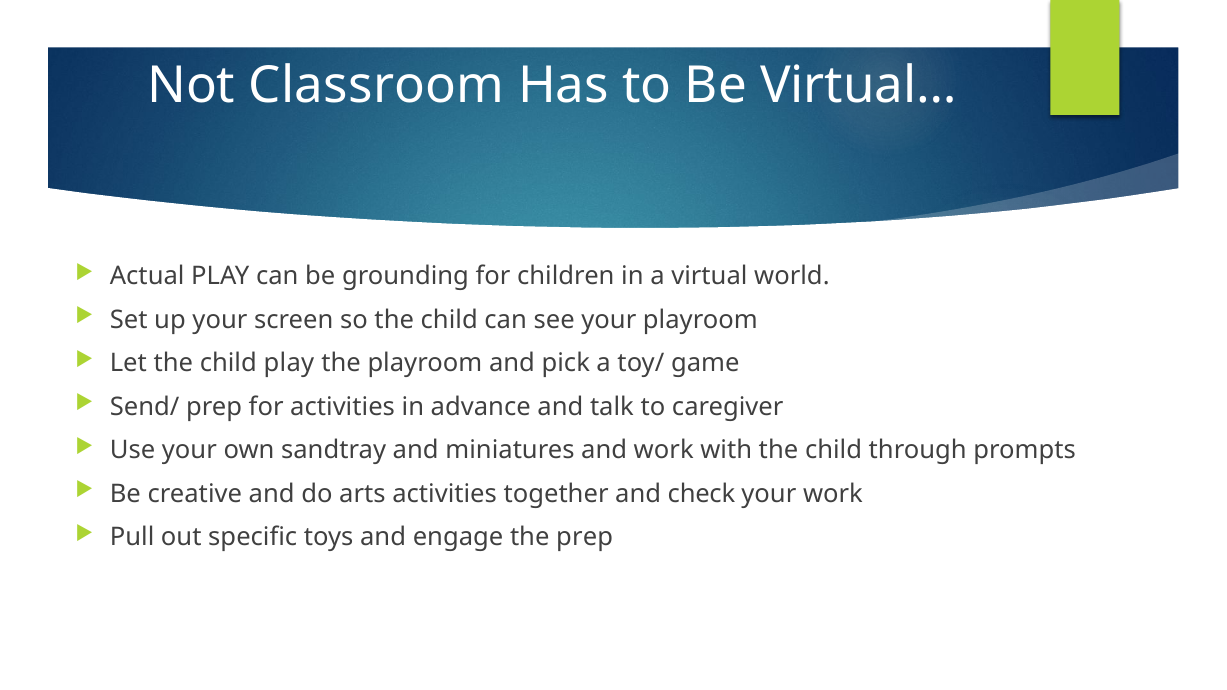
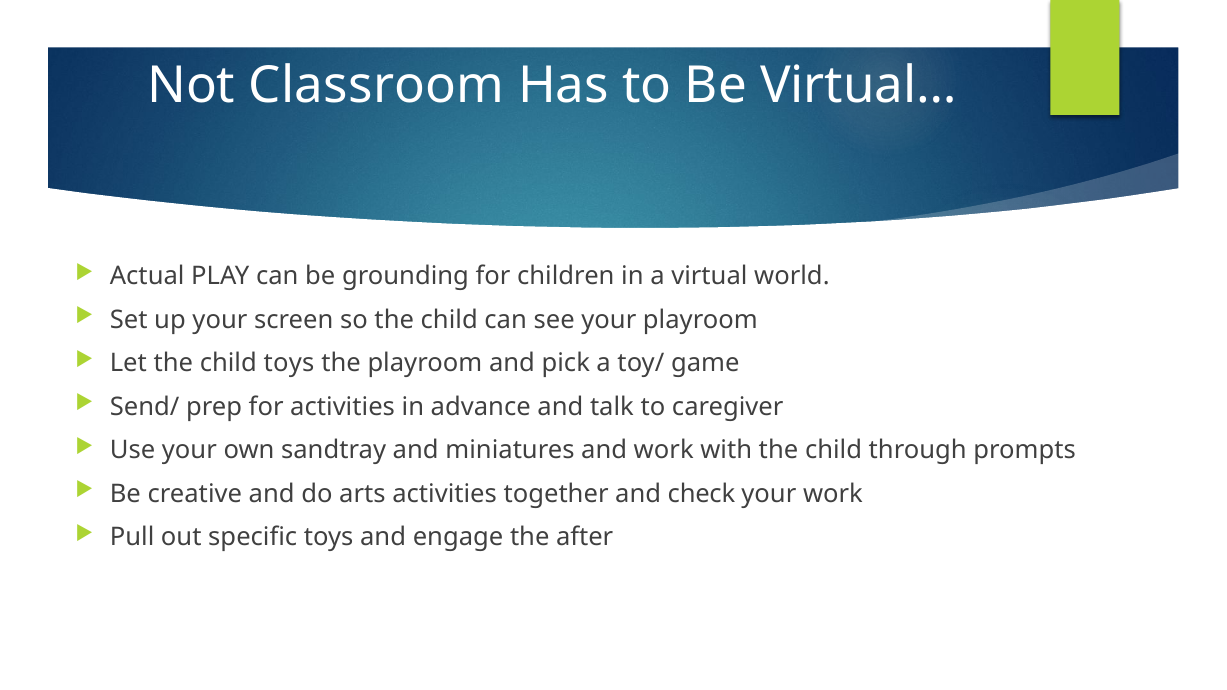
child play: play -> toys
the prep: prep -> after
